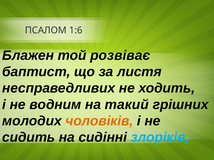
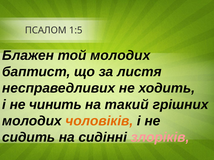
1:6: 1:6 -> 1:5
той розвіває: розвіває -> молодих
водним: водним -> чинить
злоріків colour: light blue -> pink
